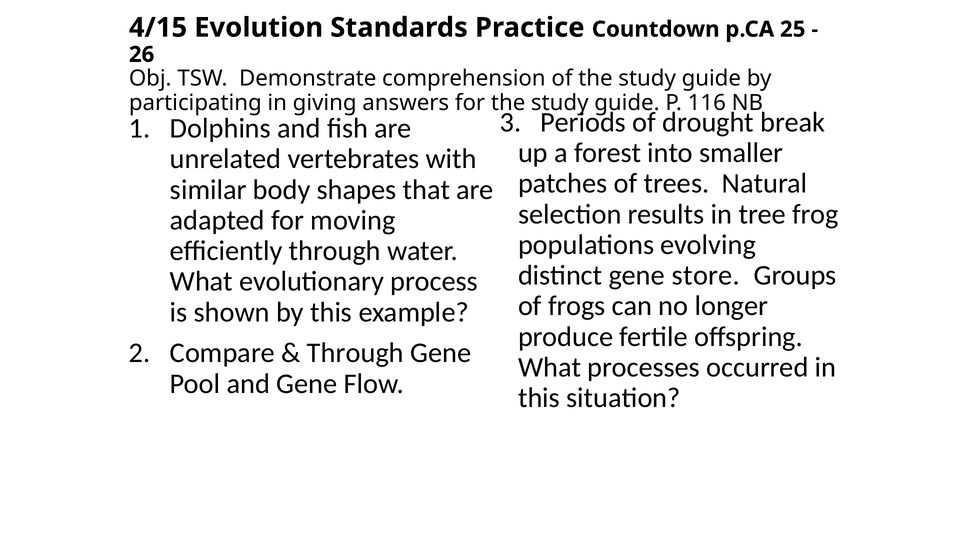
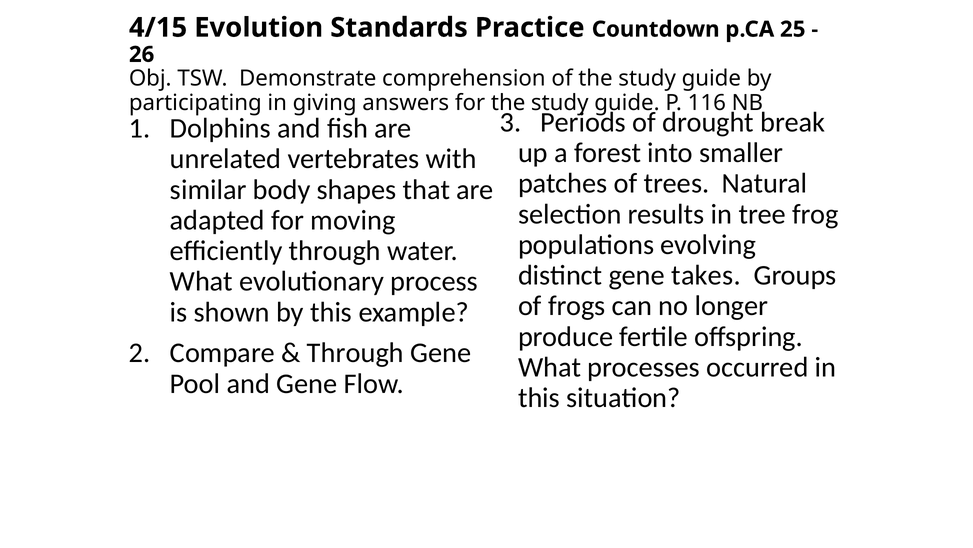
store: store -> takes
